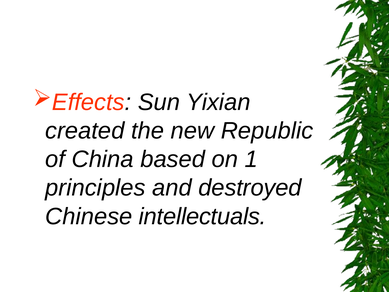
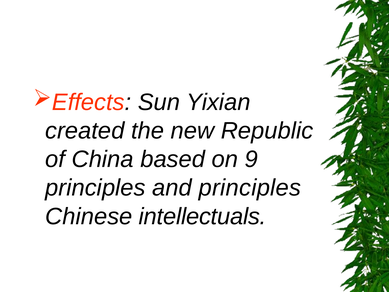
1: 1 -> 9
and destroyed: destroyed -> principles
